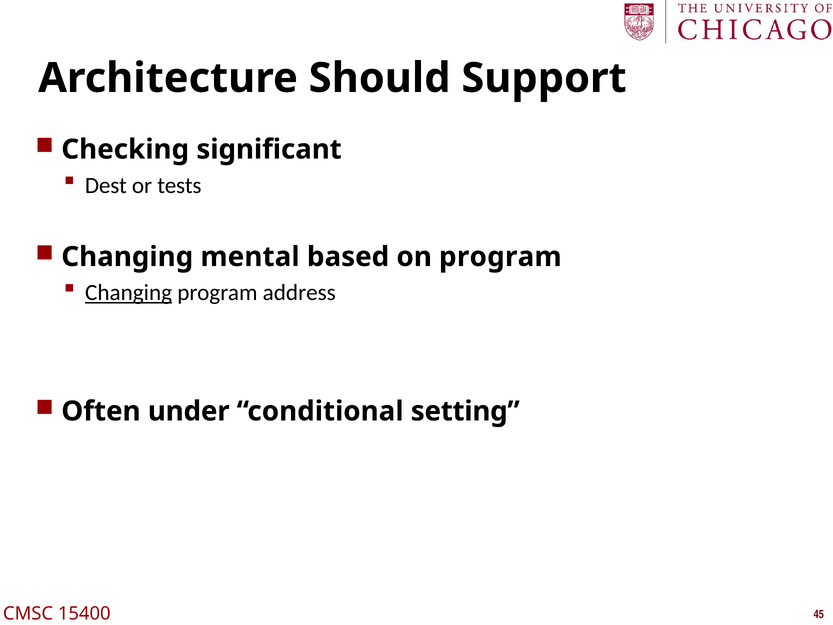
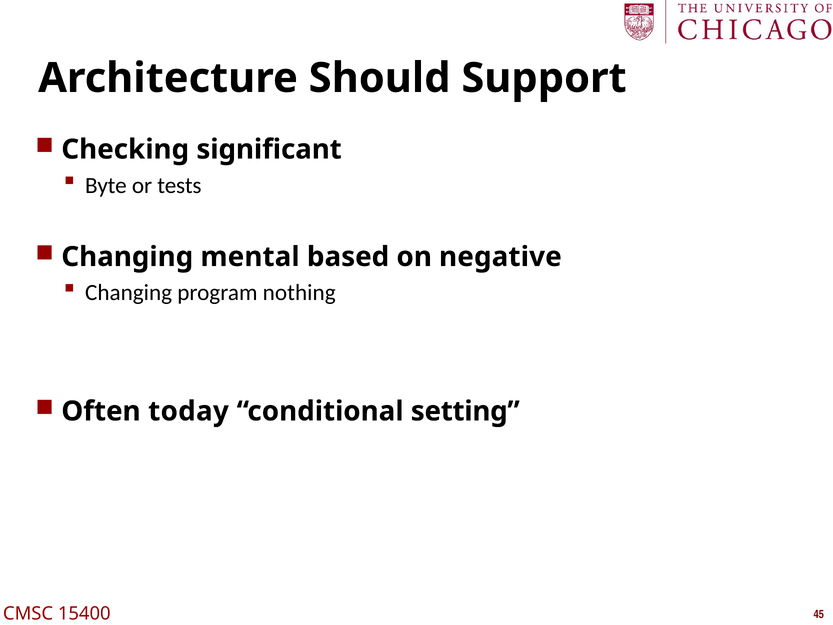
Dest: Dest -> Byte
on program: program -> negative
Changing at (129, 293) underline: present -> none
address: address -> nothing
under: under -> today
